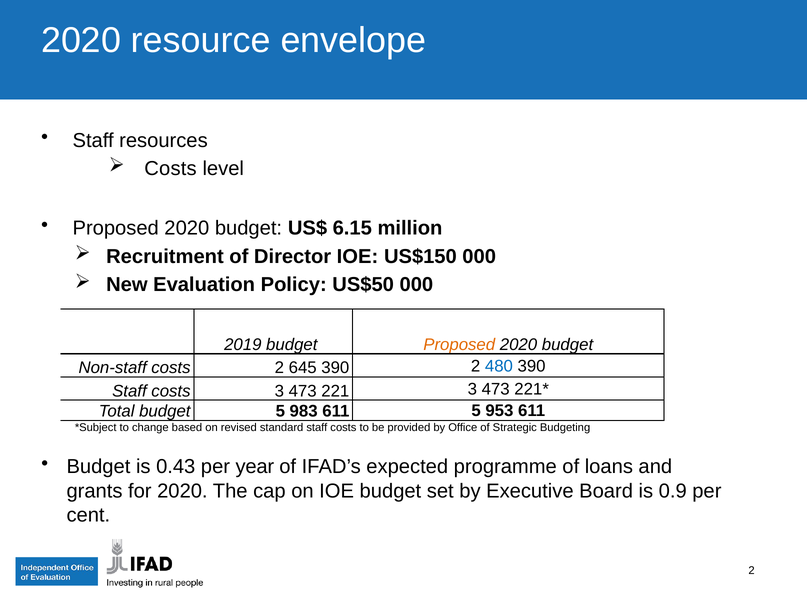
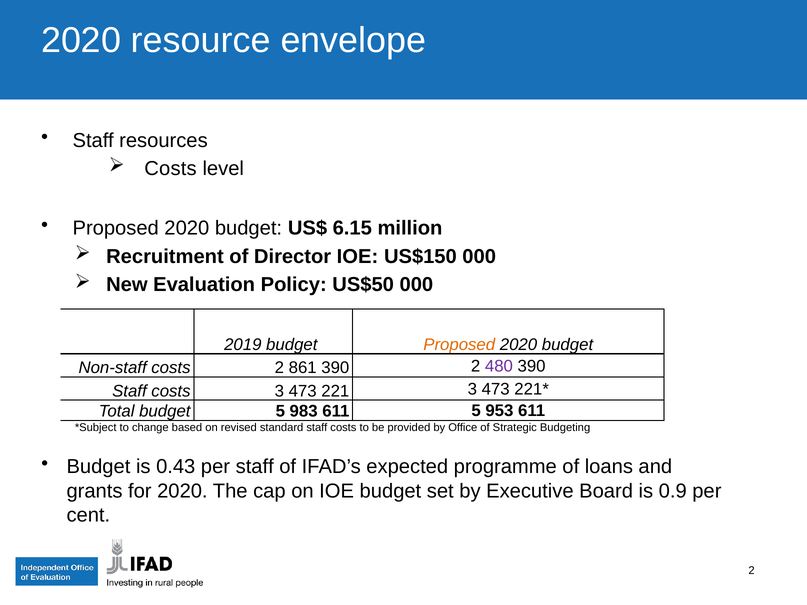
645: 645 -> 861
480 colour: blue -> purple
per year: year -> staff
